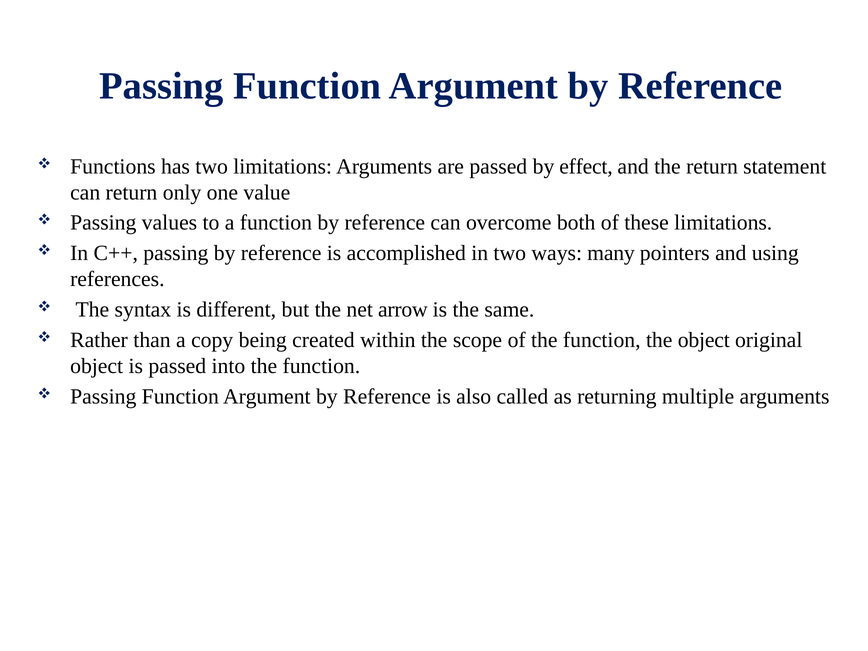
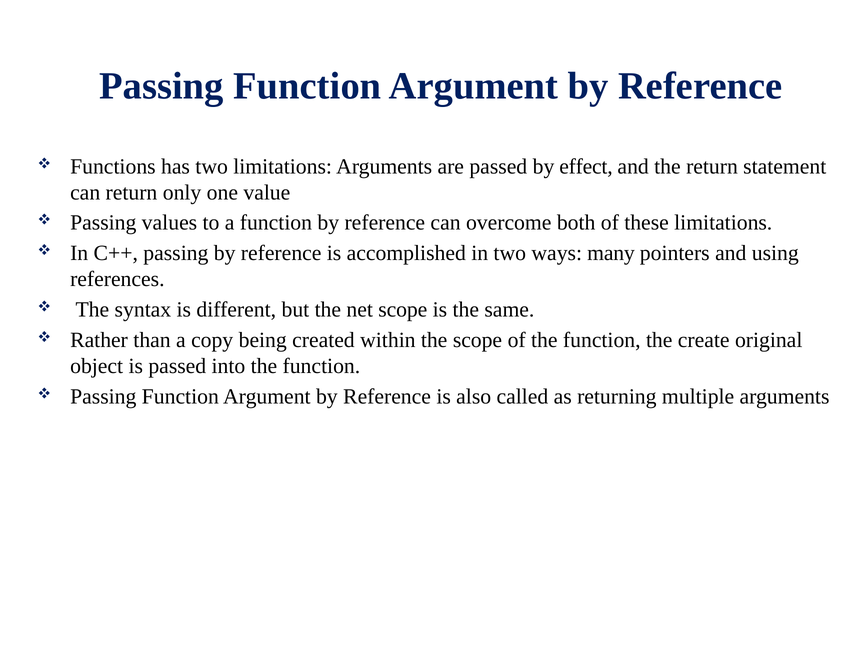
net arrow: arrow -> scope
the object: object -> create
